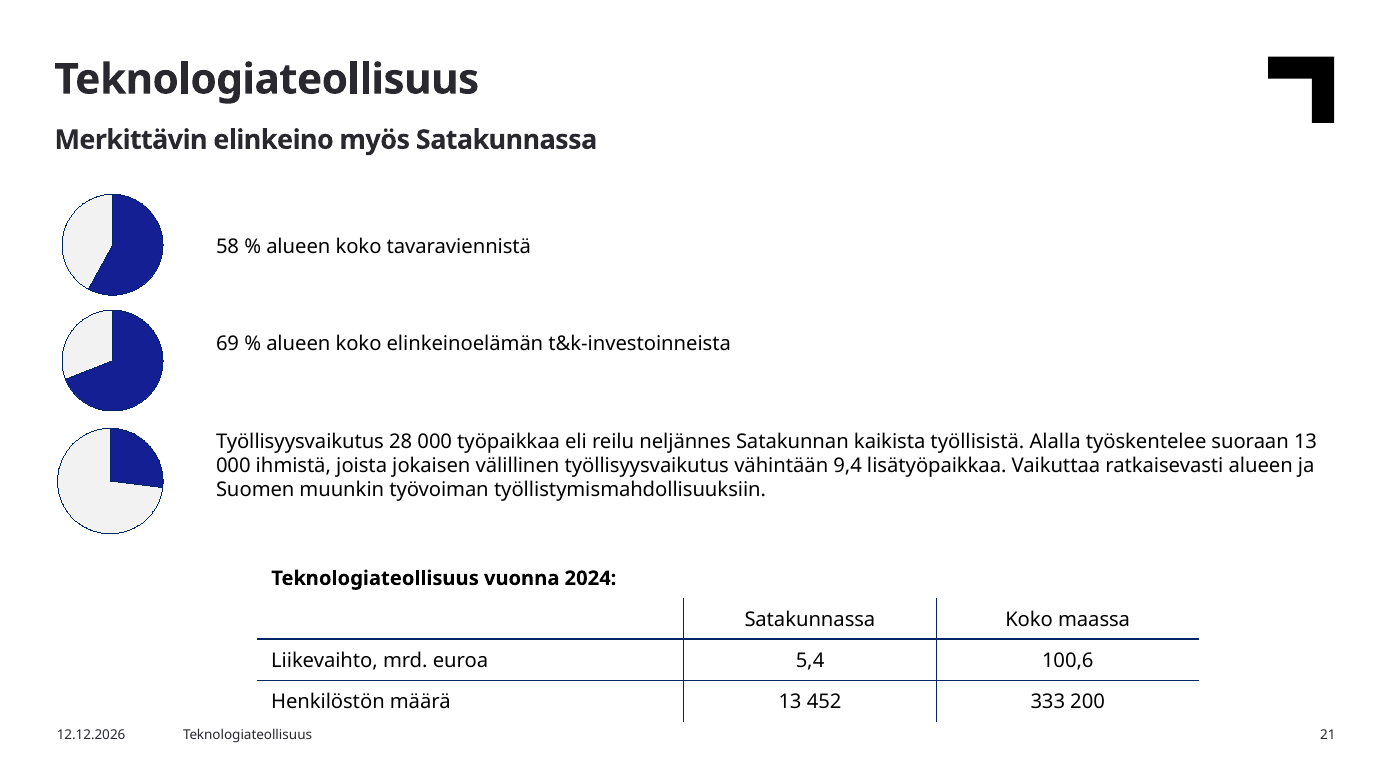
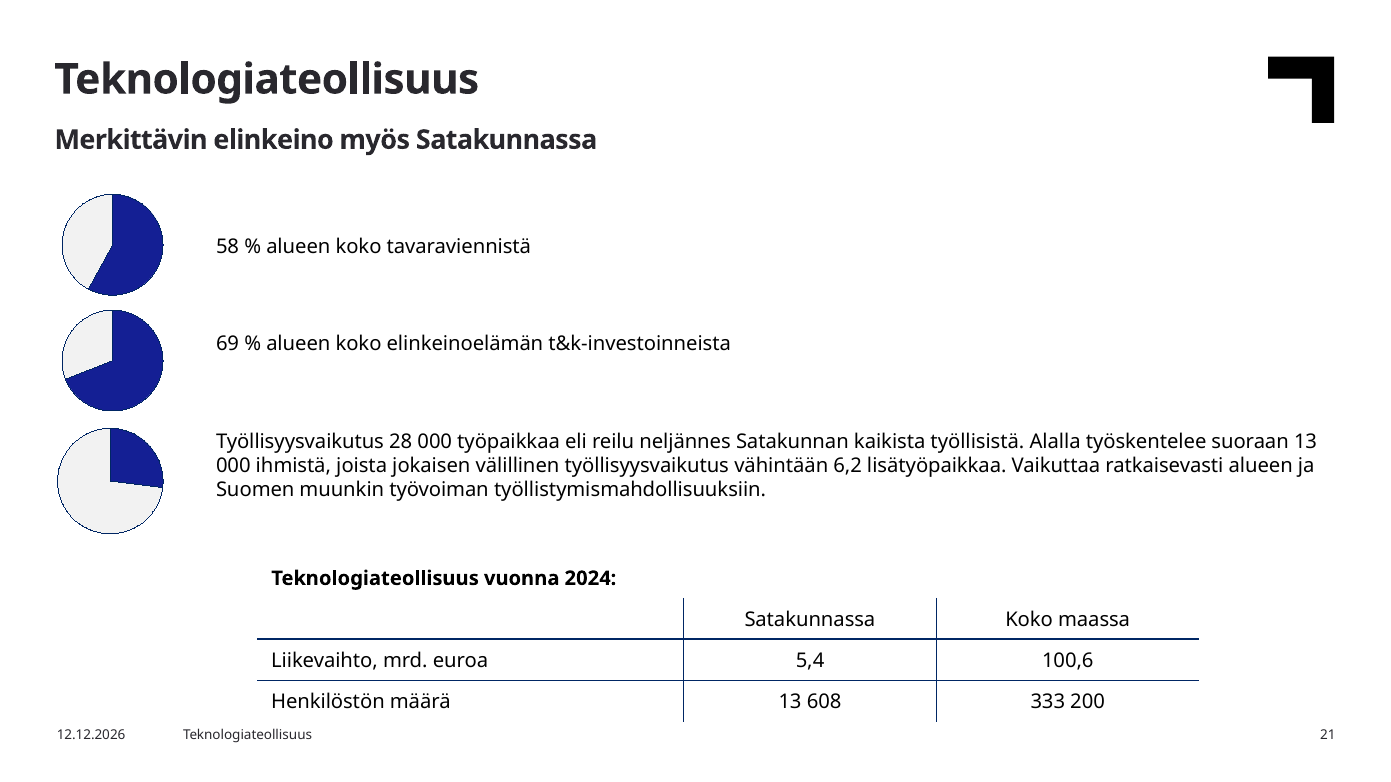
9,4: 9,4 -> 6,2
452: 452 -> 608
